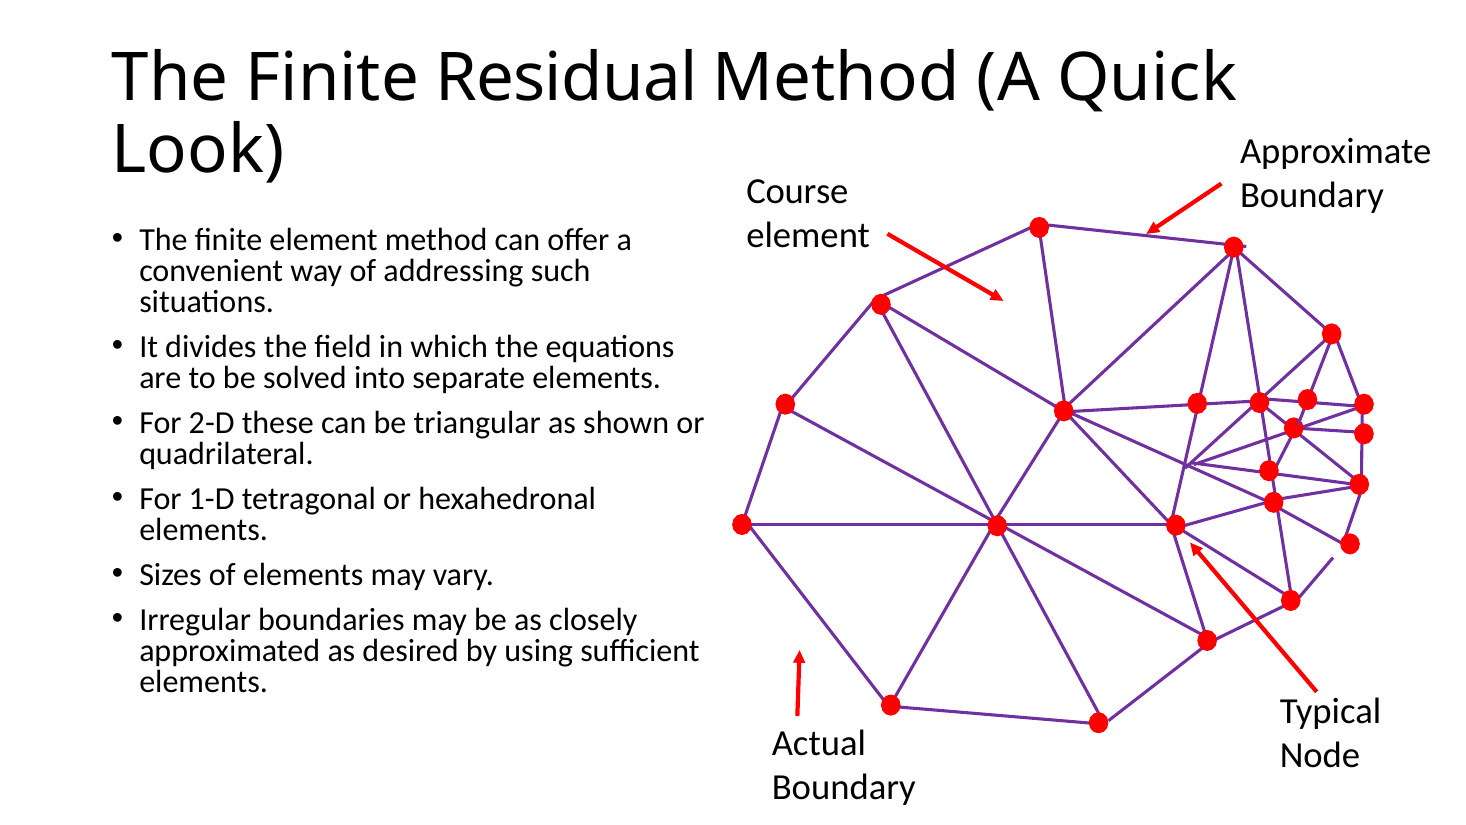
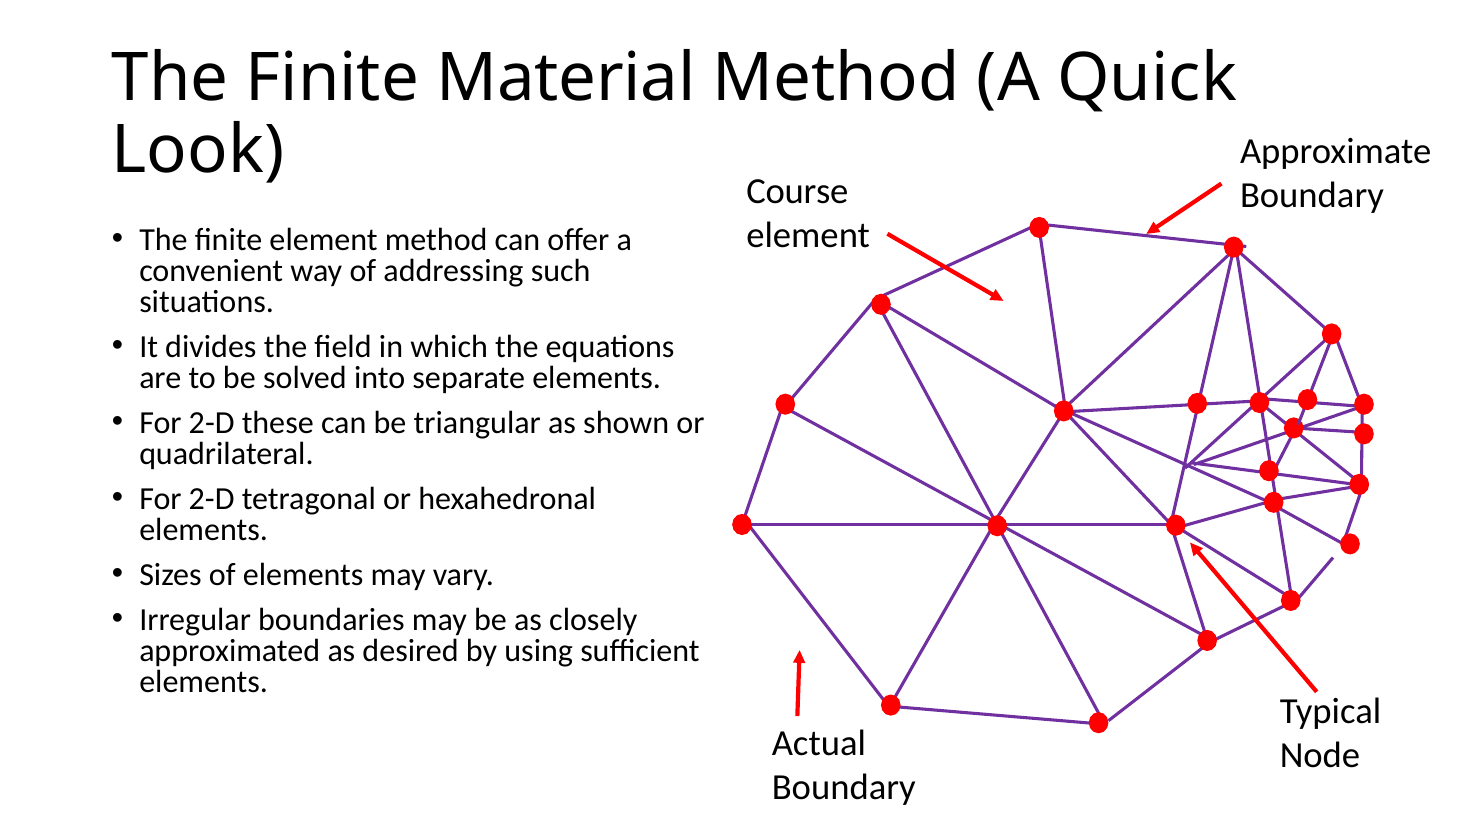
Residual: Residual -> Material
1-D at (212, 499): 1-D -> 2-D
